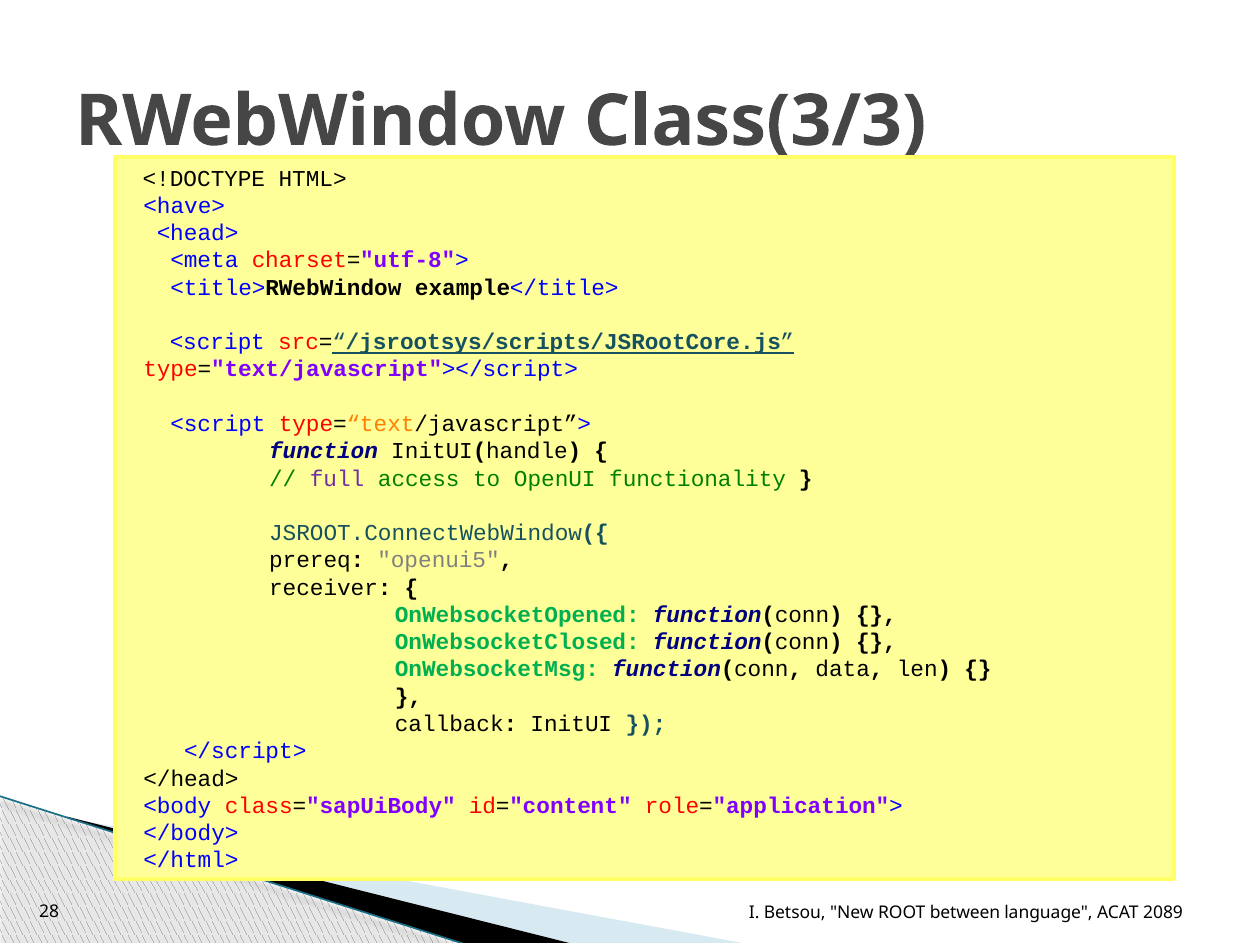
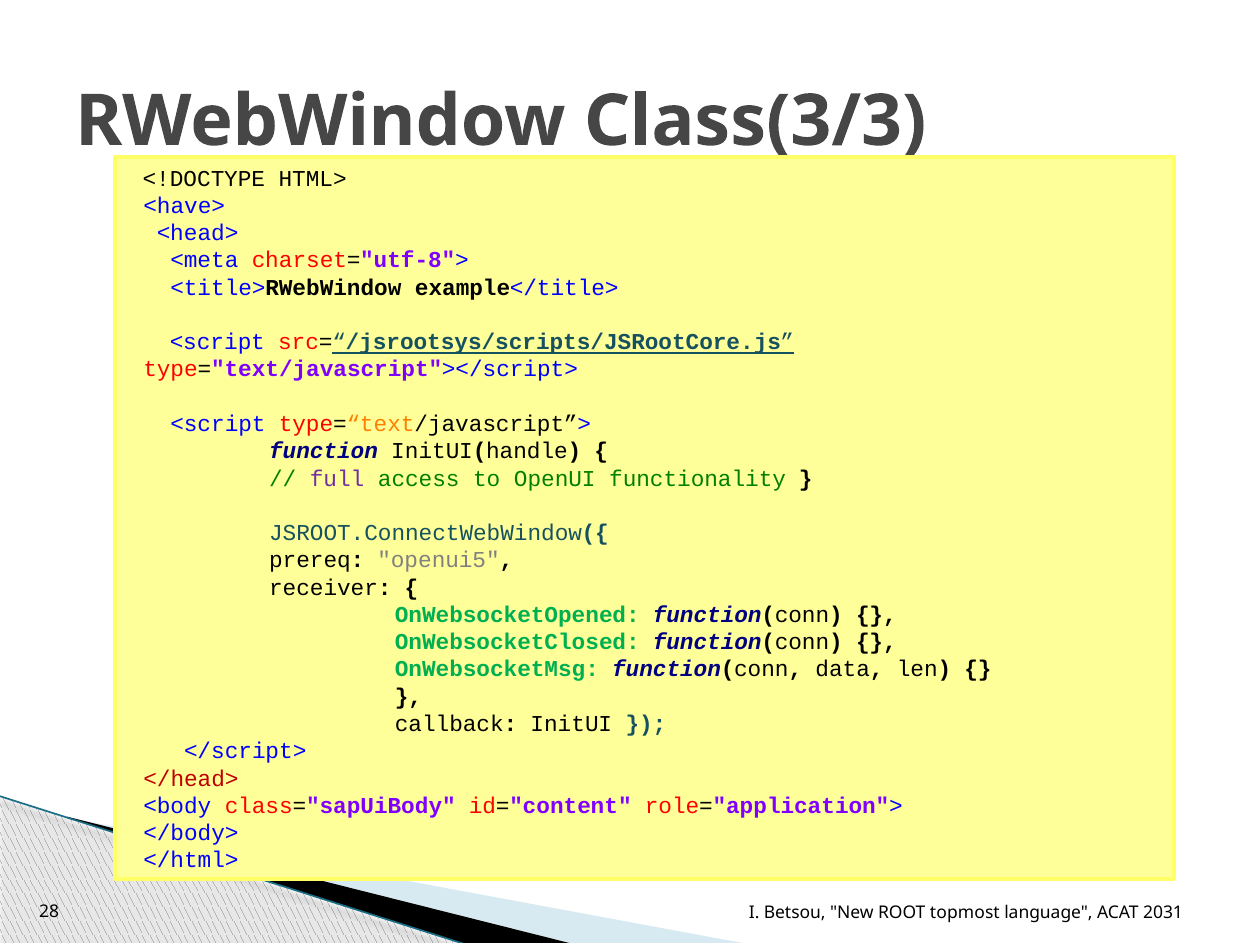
</head> colour: black -> red
between: between -> topmost
2089: 2089 -> 2031
